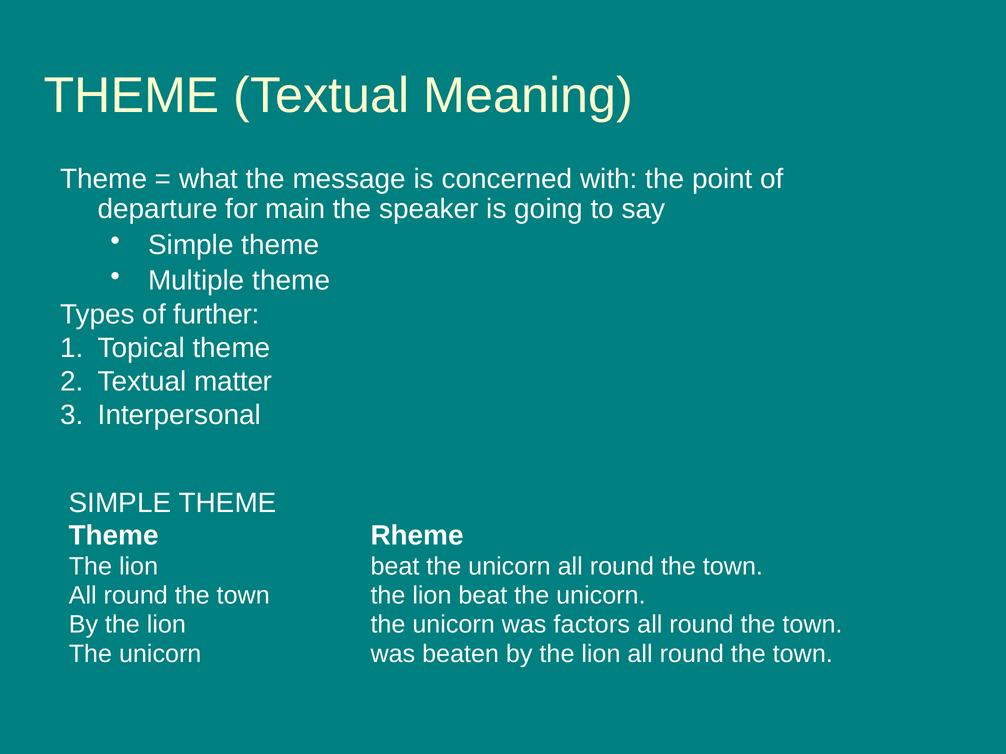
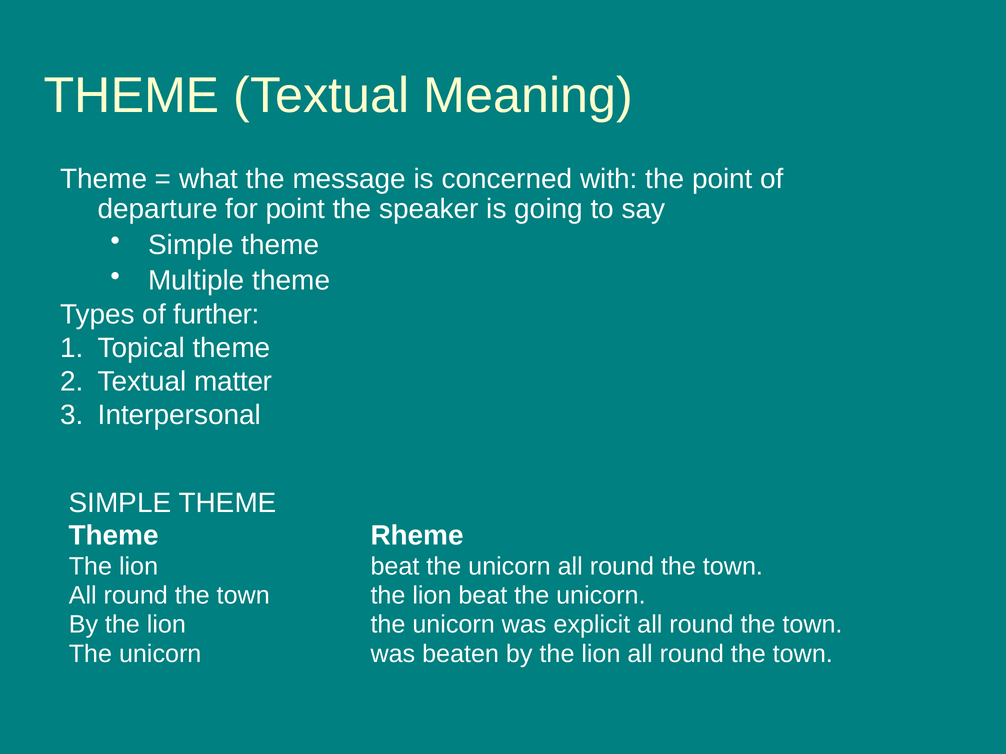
for main: main -> point
factors: factors -> explicit
